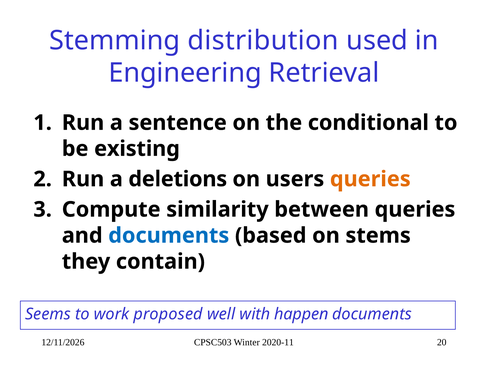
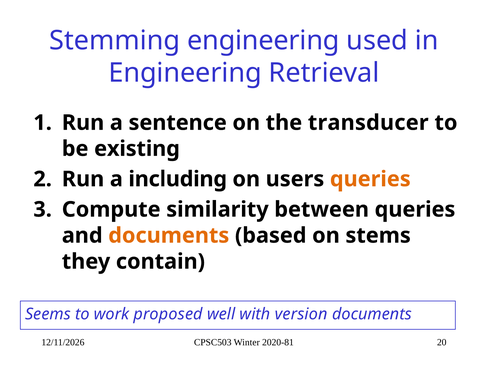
Stemming distribution: distribution -> engineering
conditional: conditional -> transducer
deletions: deletions -> including
documents at (169, 236) colour: blue -> orange
happen: happen -> version
2020-11: 2020-11 -> 2020-81
